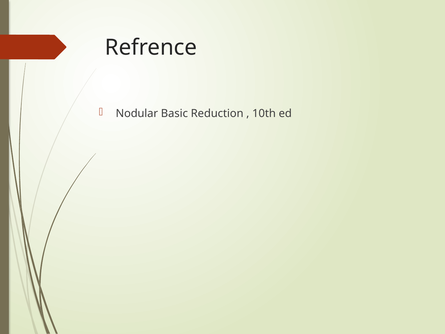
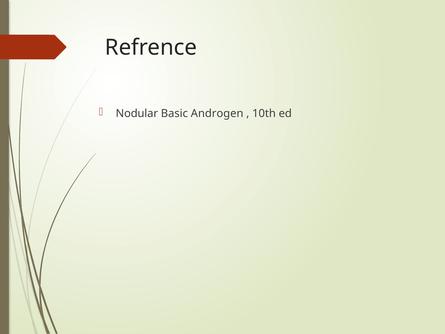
Reduction: Reduction -> Androgen
